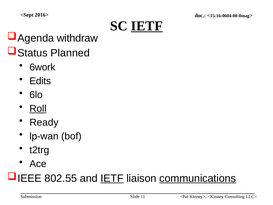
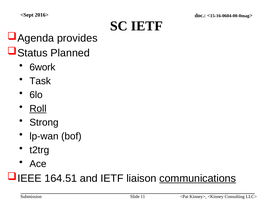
IETF at (147, 26) underline: present -> none
withdraw: withdraw -> provides
Edits: Edits -> Task
Ready: Ready -> Strong
802.55: 802.55 -> 164.51
IETF at (112, 178) underline: present -> none
